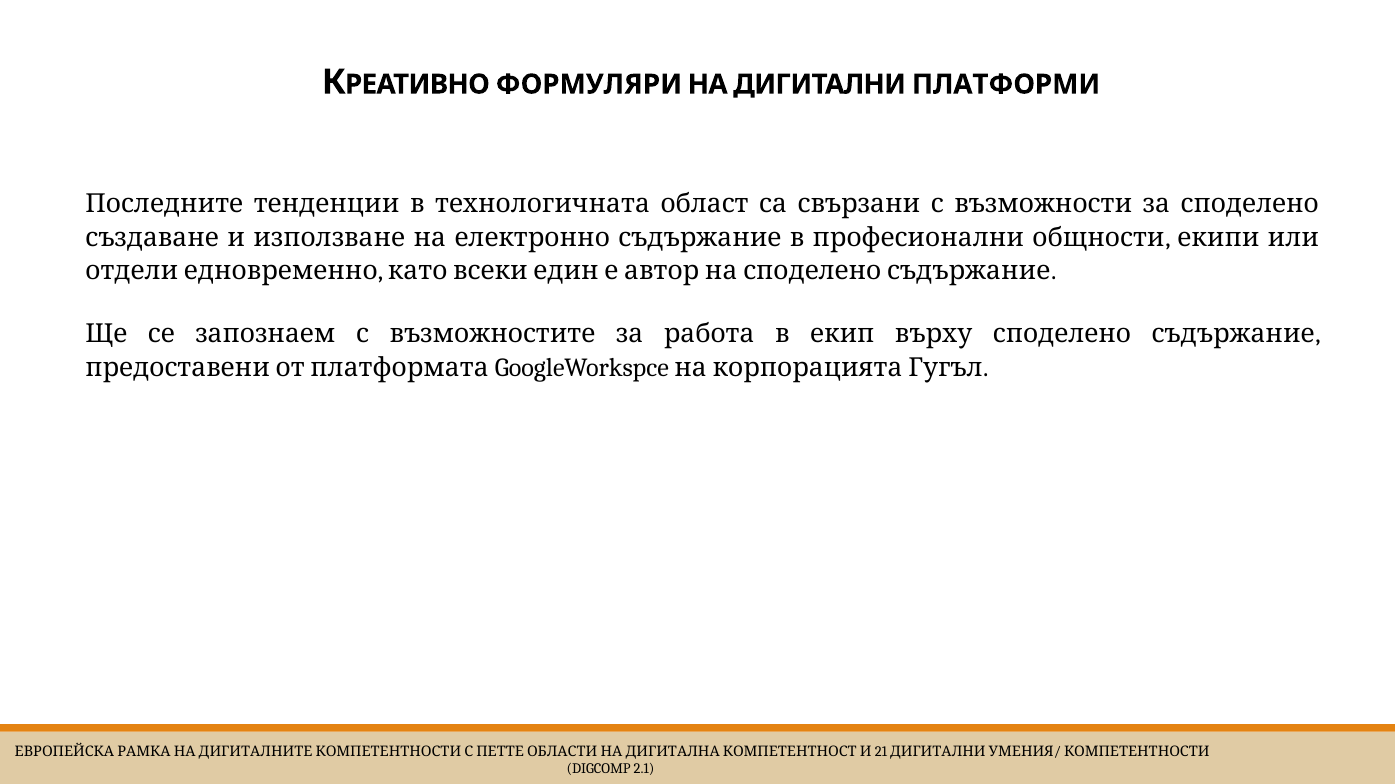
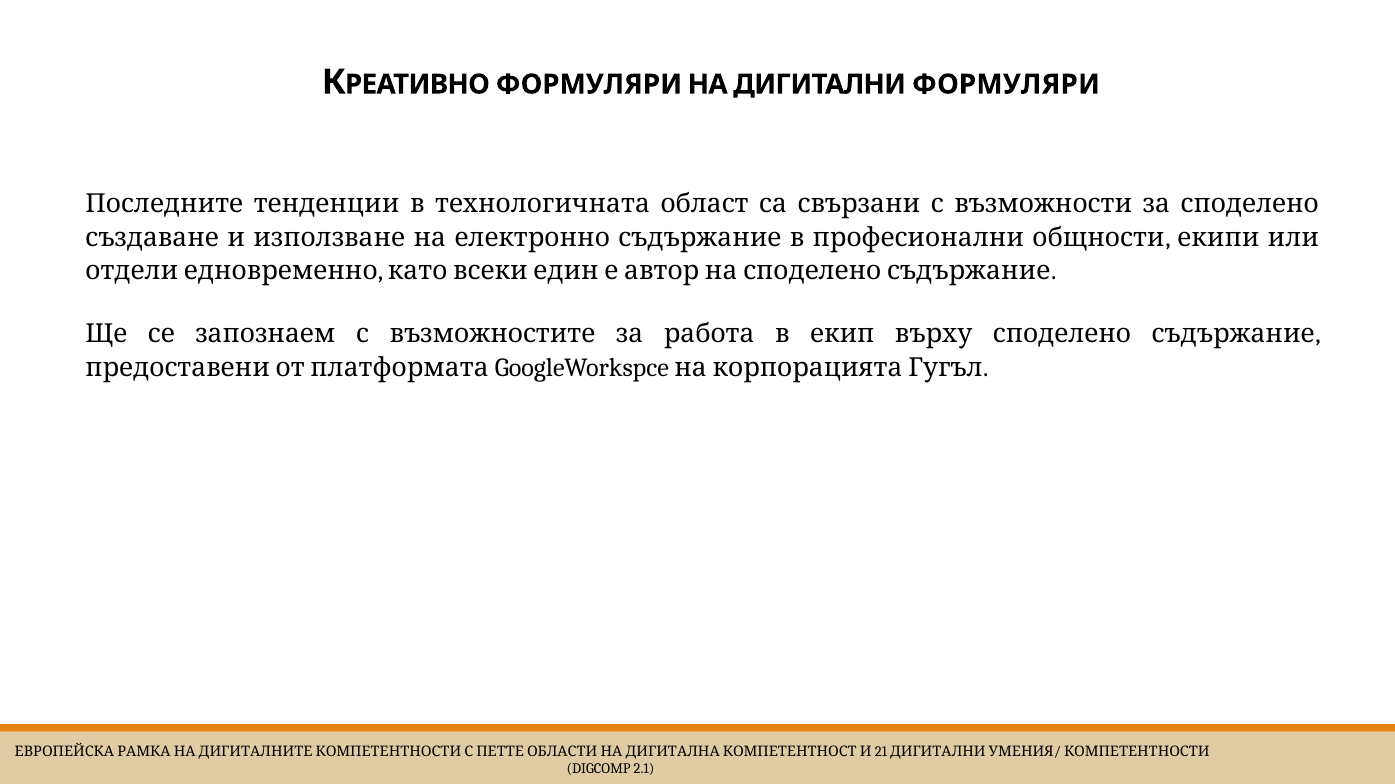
ДИГИТАЛНИ ПЛАТФОРМИ: ПЛАТФОРМИ -> ФОРМУЛЯРИ
